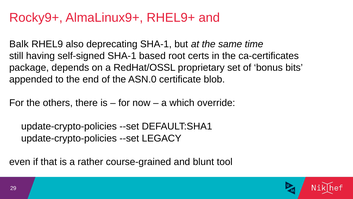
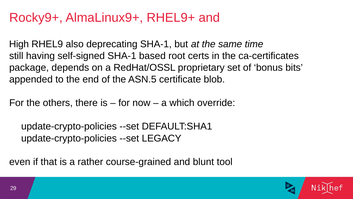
Balk: Balk -> High
ASN.0: ASN.0 -> ASN.5
